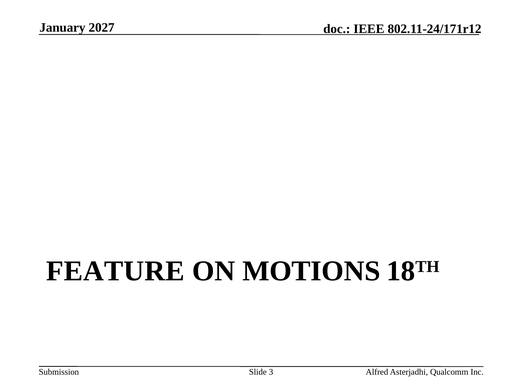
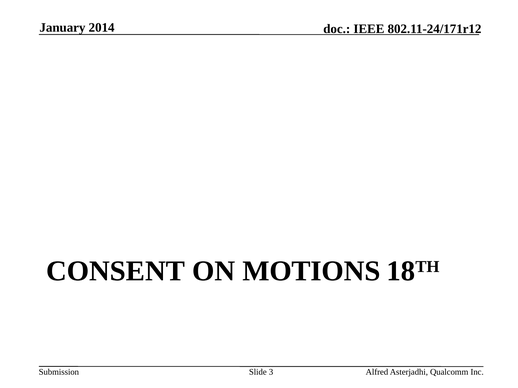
2027: 2027 -> 2014
FEATURE: FEATURE -> CONSENT
